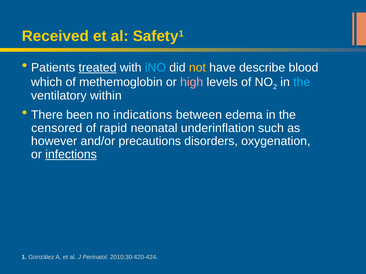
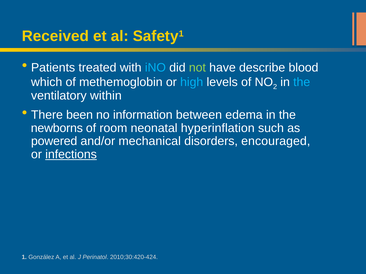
treated underline: present -> none
not colour: yellow -> light green
high colour: pink -> light blue
indications: indications -> information
censored: censored -> newborns
rapid: rapid -> room
underinflation: underinflation -> hyperinflation
however: however -> powered
precautions: precautions -> mechanical
oxygenation: oxygenation -> encouraged
